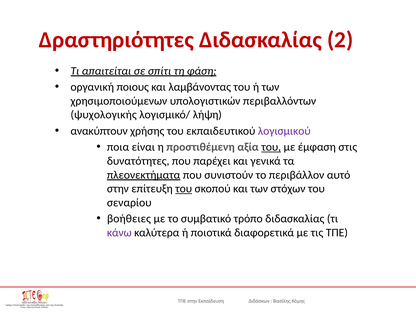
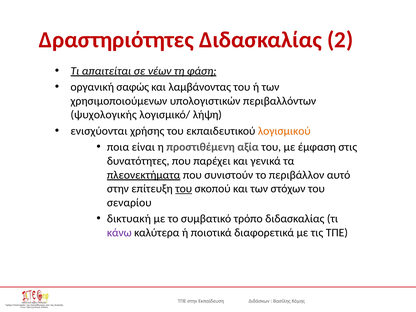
σπίτι: σπίτι -> νέων
ποιους: ποιους -> σαφώς
ανακύπτουν: ανακύπτουν -> ενισχύονται
λογισμικού colour: purple -> orange
του at (271, 147) underline: present -> none
βοήθειες: βοήθειες -> δικτυακή
